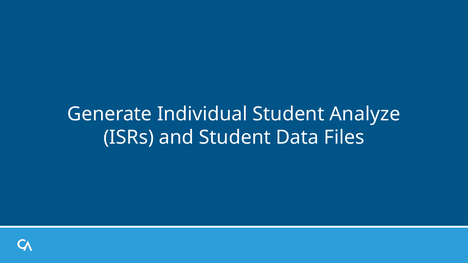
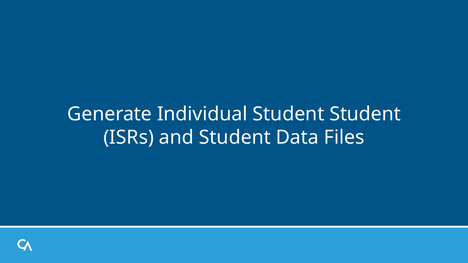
Student Analyze: Analyze -> Student
